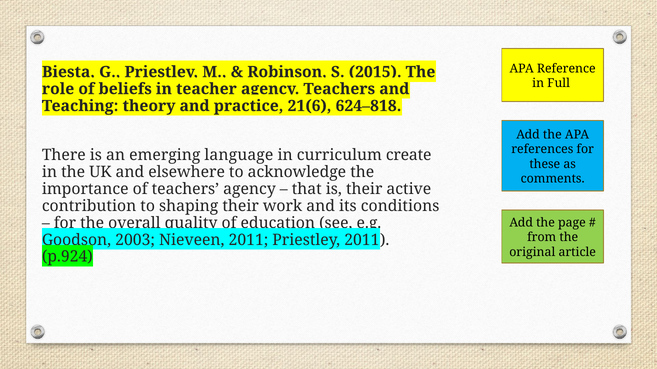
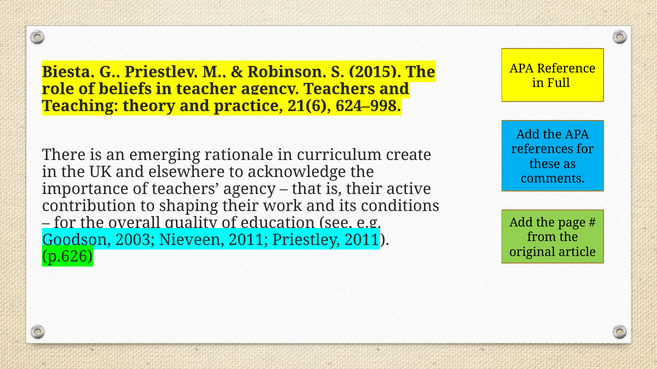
624–818: 624–818 -> 624–998
language: language -> rationale
p.924: p.924 -> p.626
